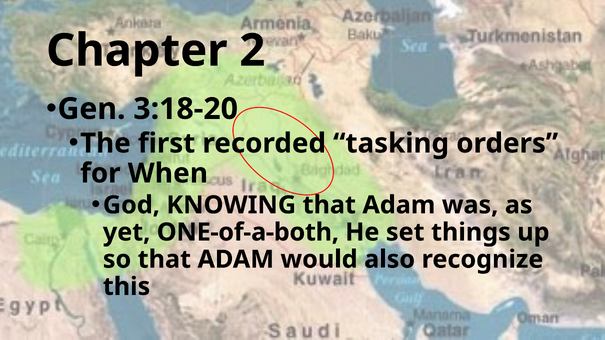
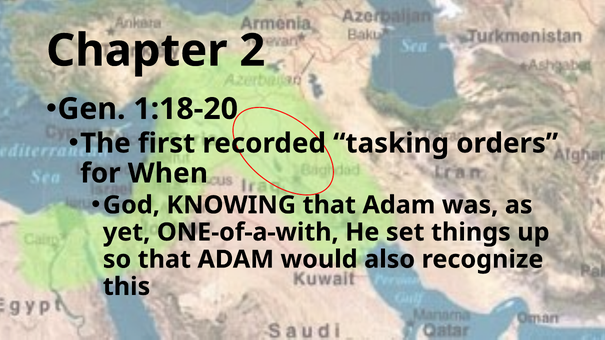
3:18-20: 3:18-20 -> 1:18-20
ONE-of-a-both: ONE-of-a-both -> ONE-of-a-with
